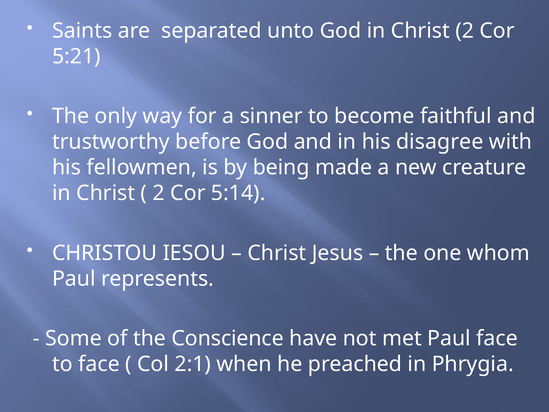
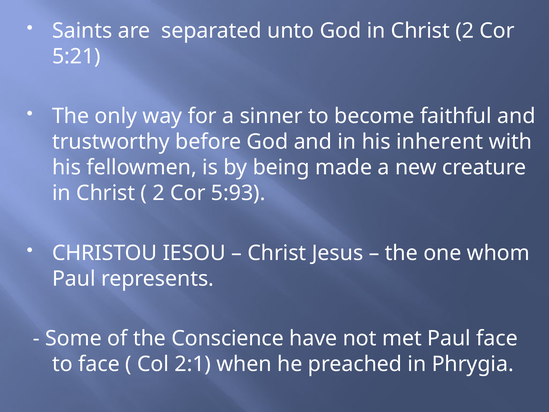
disagree: disagree -> inherent
5:14: 5:14 -> 5:93
